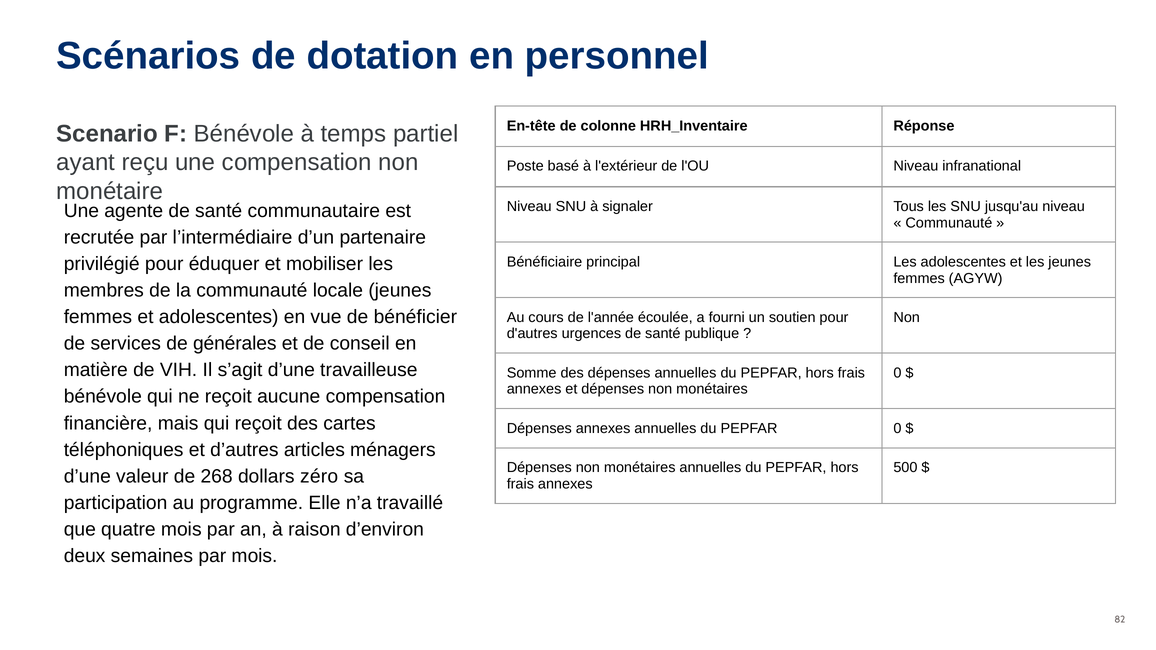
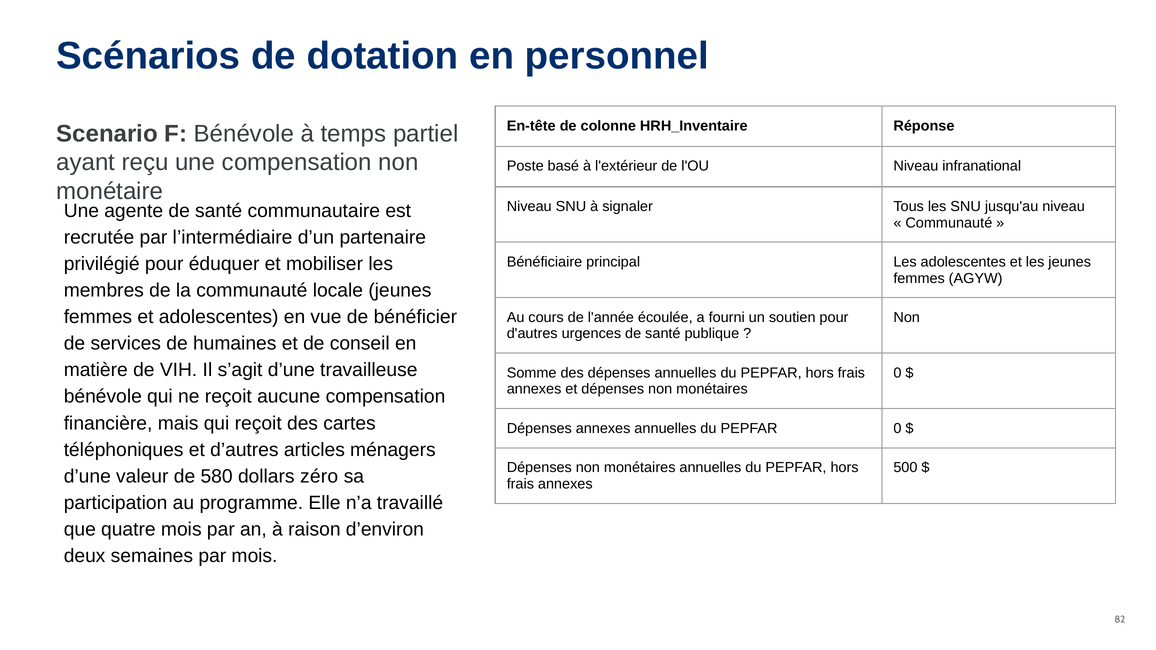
générales: générales -> humaines
268: 268 -> 580
